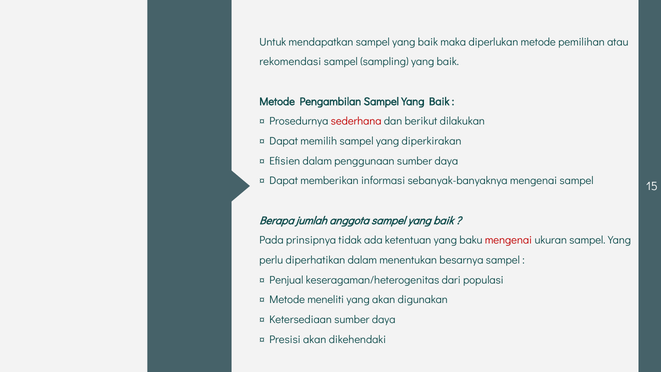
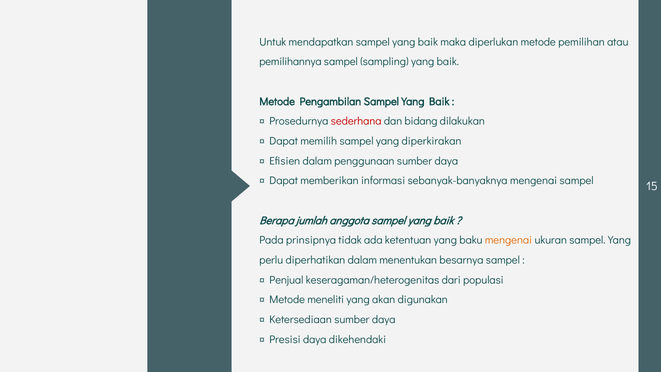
rekomendasi: rekomendasi -> pemilihannya
berikut: berikut -> bidang
mengenai at (508, 240) colour: red -> orange
Presisi akan: akan -> daya
